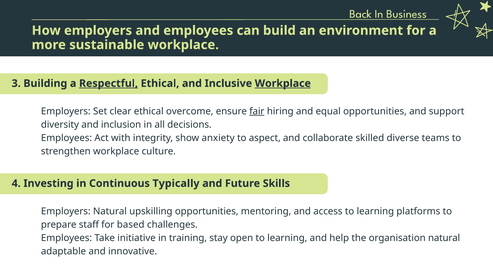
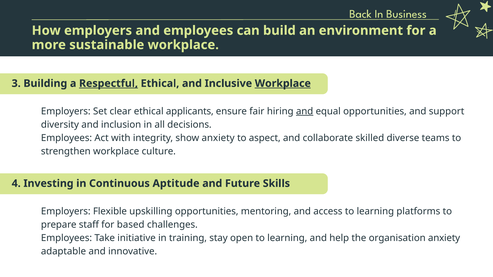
overcome: overcome -> applicants
fair underline: present -> none
and at (305, 111) underline: none -> present
Typically: Typically -> Aptitude
Employers Natural: Natural -> Flexible
organisation natural: natural -> anxiety
